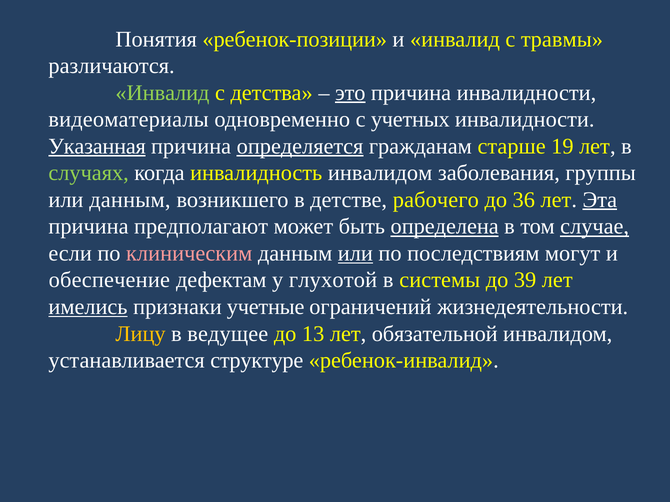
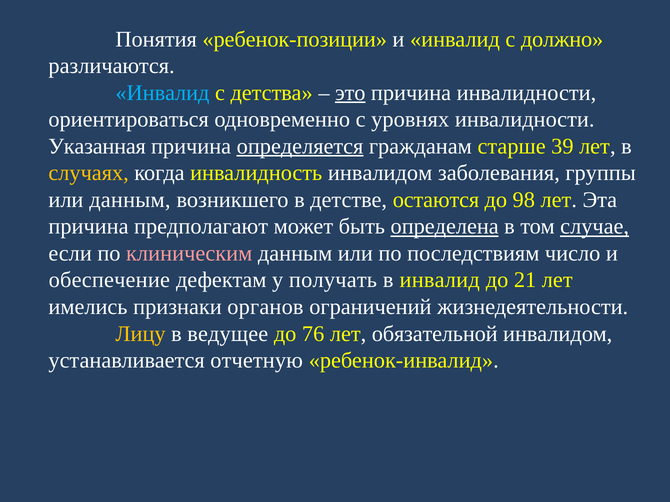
травмы: травмы -> должно
Инвалид at (162, 93) colour: light green -> light blue
видеоматериалы: видеоматериалы -> ориентироваться
учетных: учетных -> уровнях
Указанная underline: present -> none
19: 19 -> 39
случаях colour: light green -> yellow
рабочего: рабочего -> остаются
36: 36 -> 98
Эта underline: present -> none
или at (355, 254) underline: present -> none
могут: могут -> число
глухотой: глухотой -> получать
в системы: системы -> инвалид
39: 39 -> 21
имелись underline: present -> none
учетные: учетные -> органов
13: 13 -> 76
структуре: структуре -> отчетную
